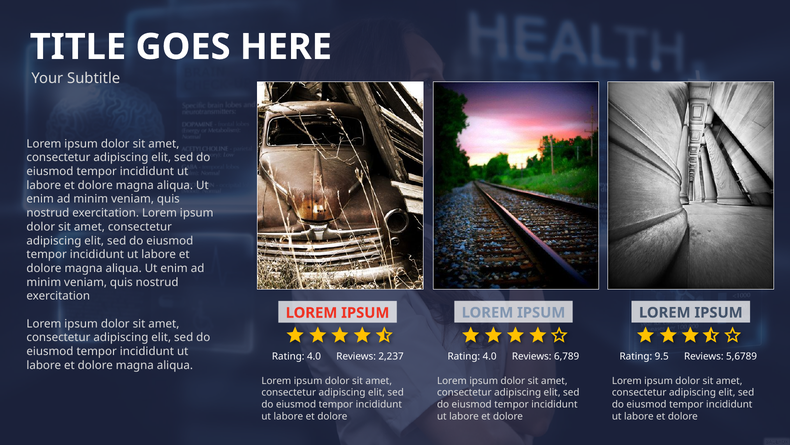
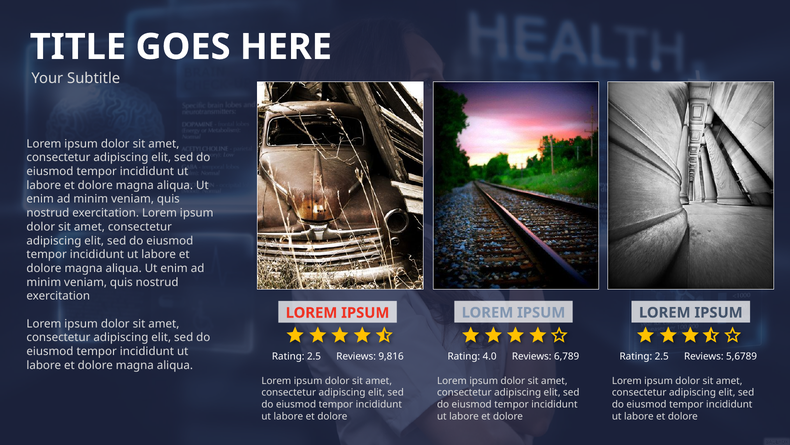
4.0 at (314, 356): 4.0 -> 2.5
2,237: 2,237 -> 9,816
9.5 at (662, 356): 9.5 -> 2.5
